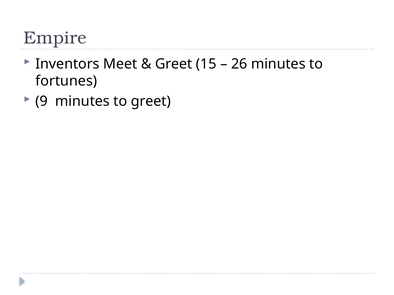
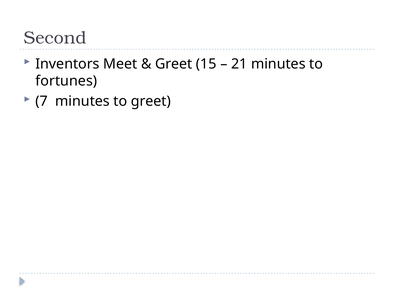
Empire: Empire -> Second
26: 26 -> 21
9: 9 -> 7
